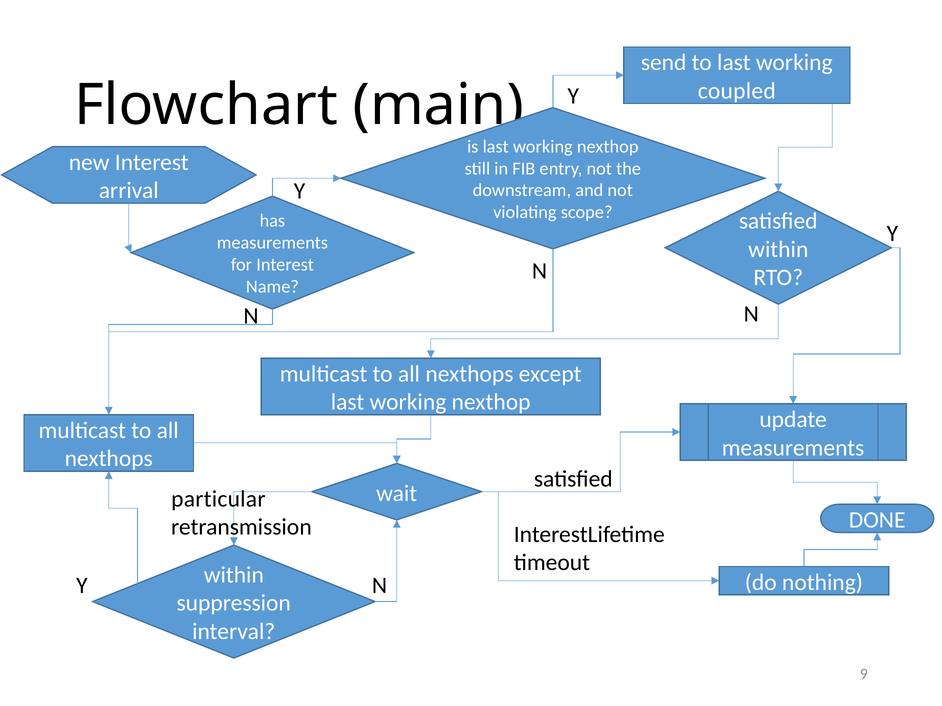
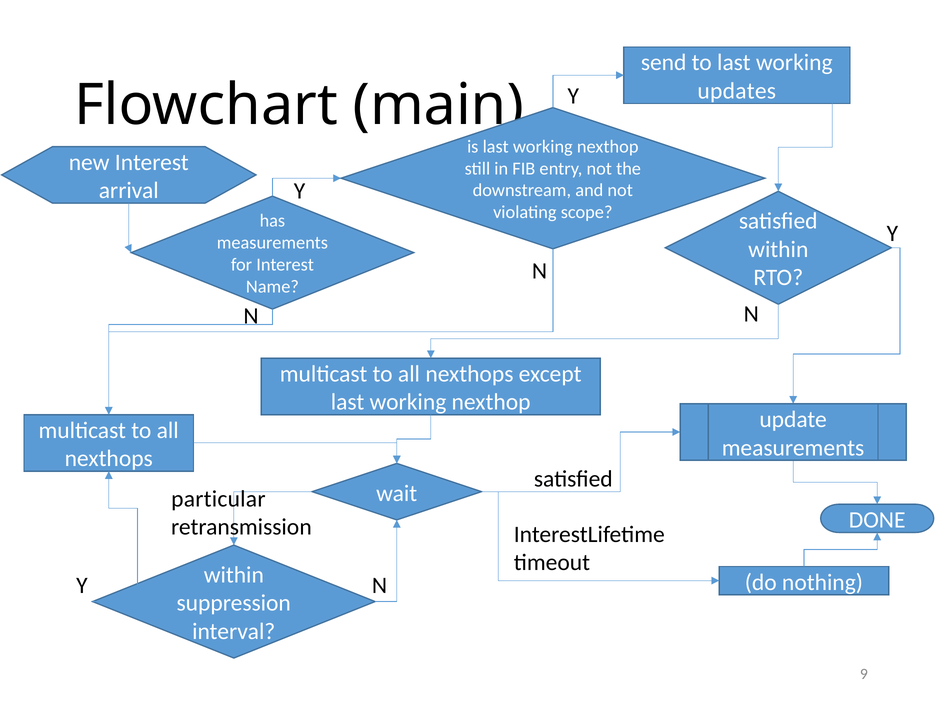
coupled: coupled -> updates
